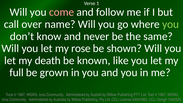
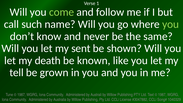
come colour: pink -> light green
over: over -> such
rose: rose -> sent
full: full -> tell
